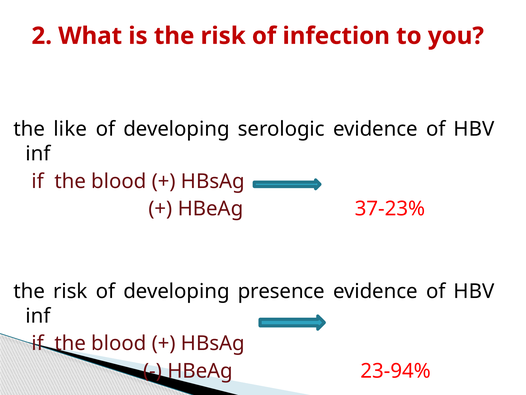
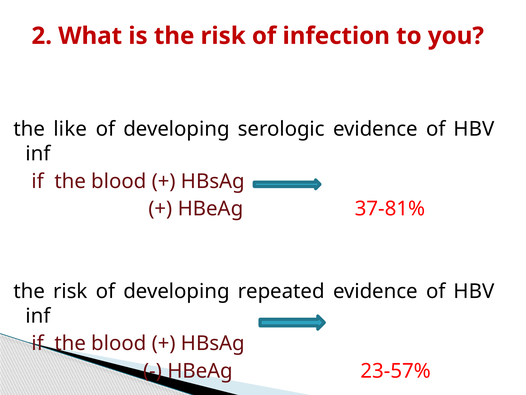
37-23%: 37-23% -> 37-81%
presence: presence -> repeated
23-94%: 23-94% -> 23-57%
